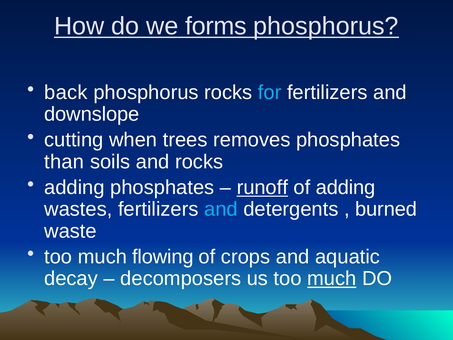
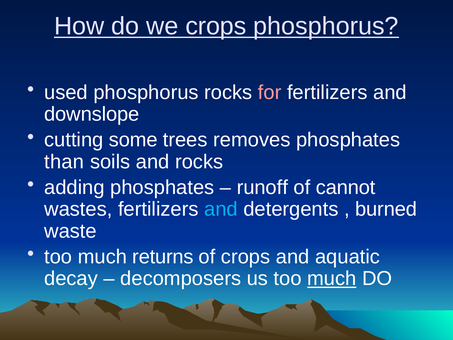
we forms: forms -> crops
back: back -> used
for colour: light blue -> pink
when: when -> some
runoff underline: present -> none
of adding: adding -> cannot
flowing: flowing -> returns
